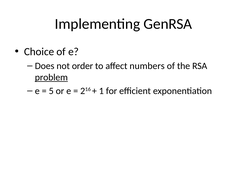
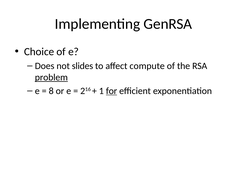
order: order -> slides
numbers: numbers -> compute
5: 5 -> 8
for underline: none -> present
